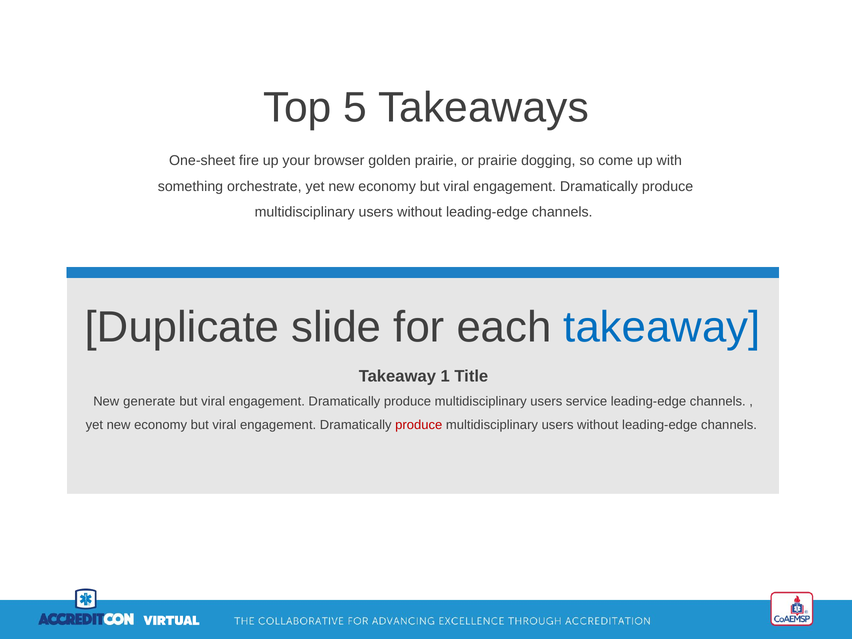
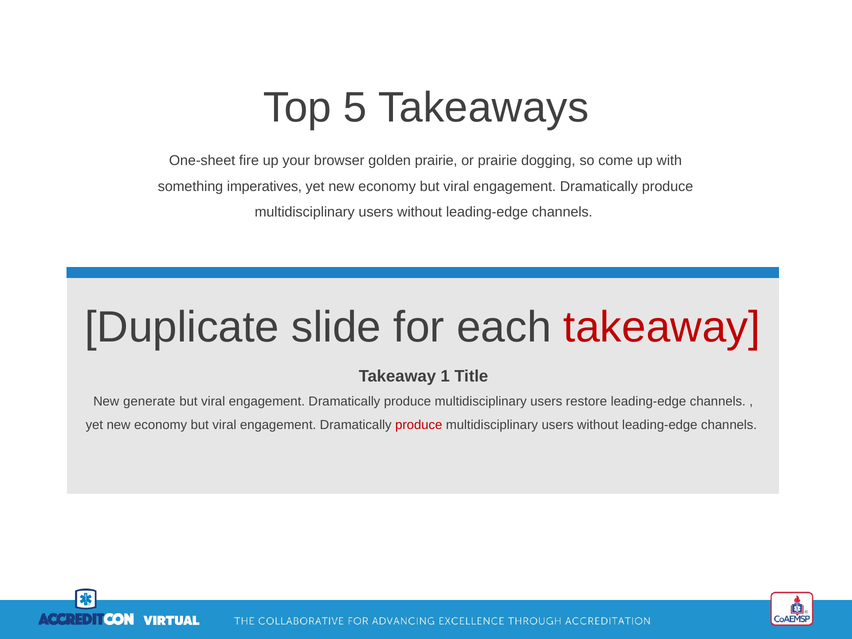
orchestrate: orchestrate -> imperatives
takeaway at (662, 327) colour: blue -> red
service: service -> restore
